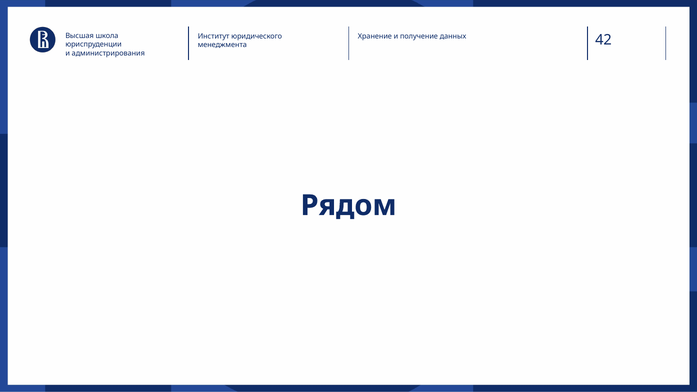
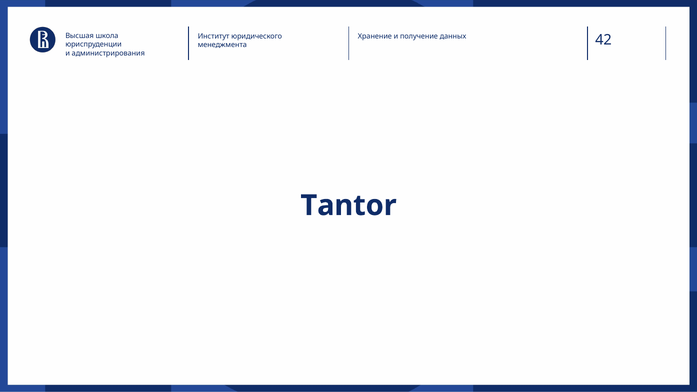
Рядом: Рядом -> Tantor
